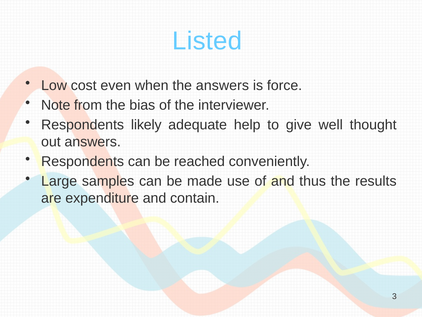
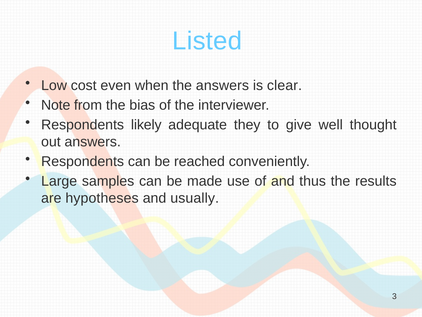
force: force -> clear
help: help -> they
expenditure: expenditure -> hypotheses
contain: contain -> usually
